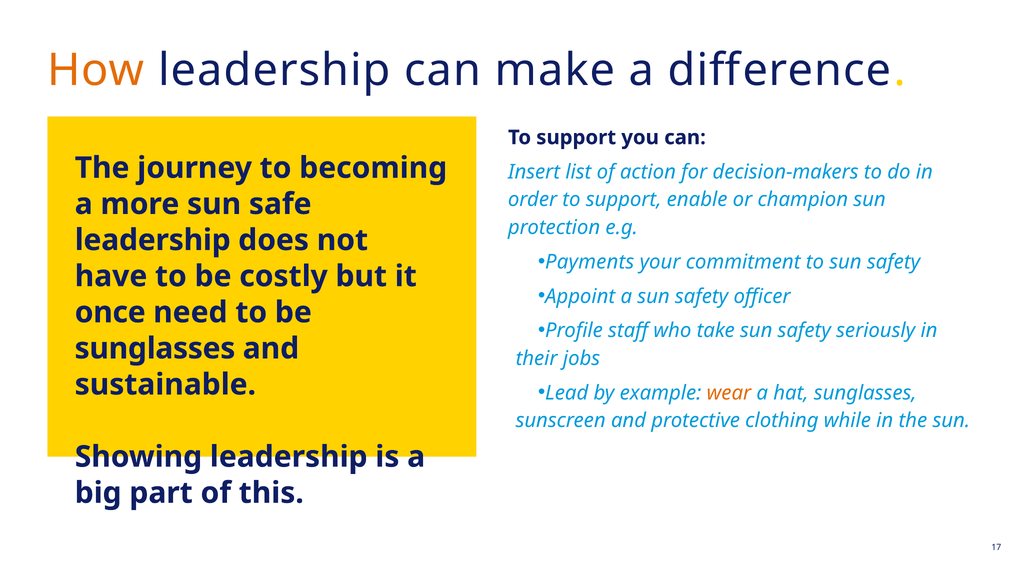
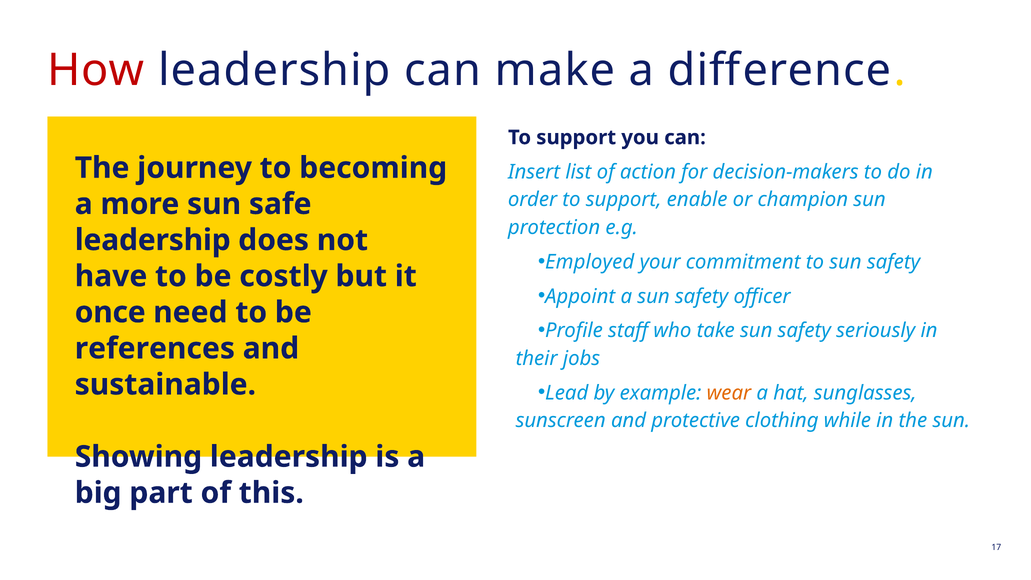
How colour: orange -> red
Payments: Payments -> Employed
sunglasses at (155, 348): sunglasses -> references
